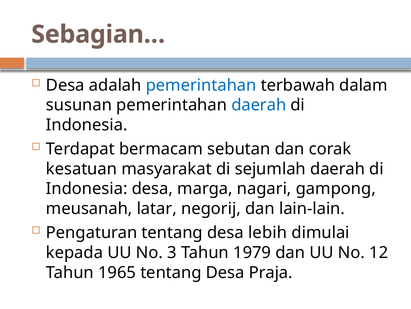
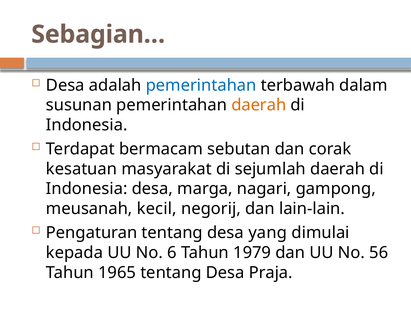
daerah at (259, 105) colour: blue -> orange
latar: latar -> kecil
lebih: lebih -> yang
3: 3 -> 6
12: 12 -> 56
